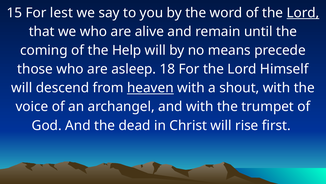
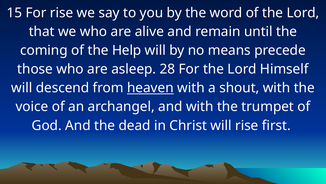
For lest: lest -> rise
Lord at (303, 13) underline: present -> none
18: 18 -> 28
